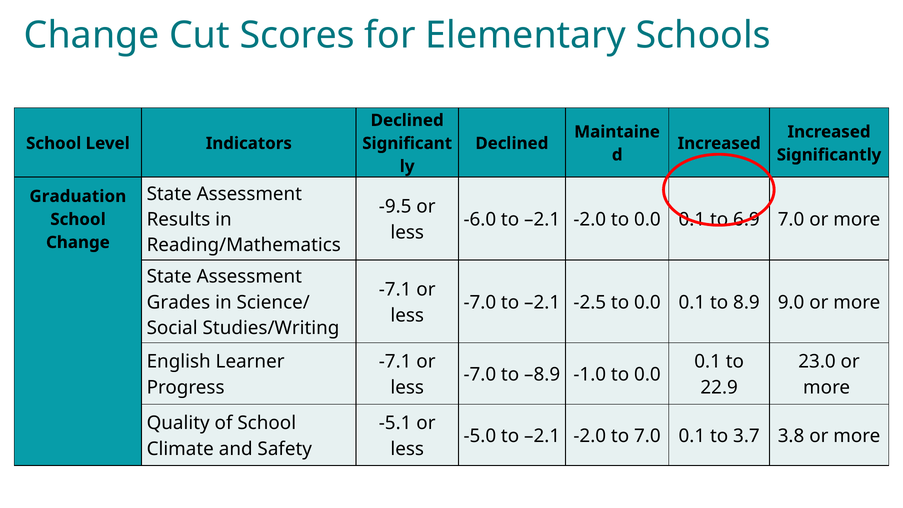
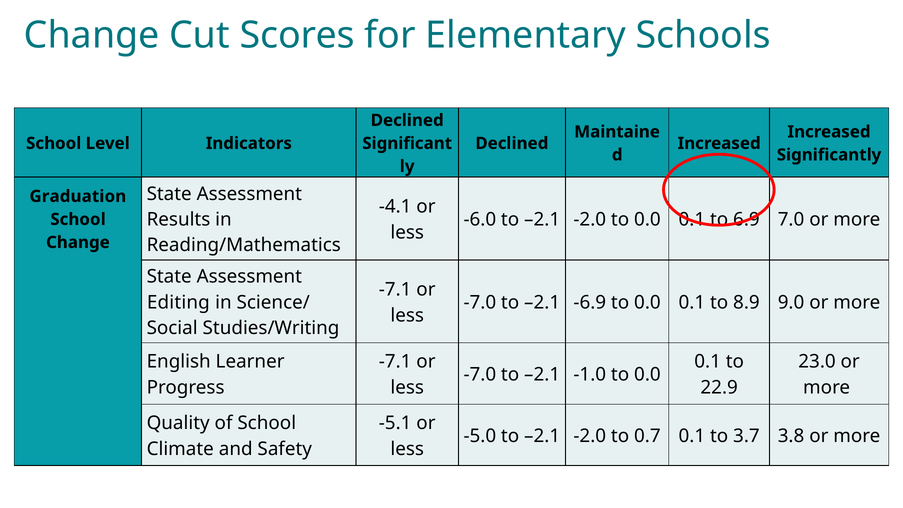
-9.5: -9.5 -> -4.1
Grades: Grades -> Editing
-2.5: -2.5 -> -6.9
–8.9 at (542, 375): –8.9 -> –2.1
to 7.0: 7.0 -> 0.7
